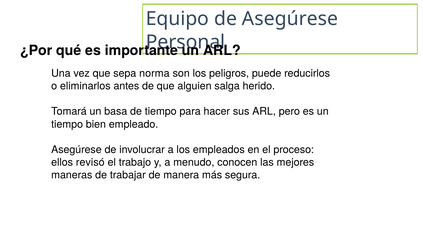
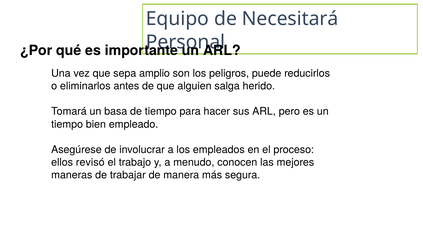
de Asegúrese: Asegúrese -> Necesitará
norma: norma -> amplio
